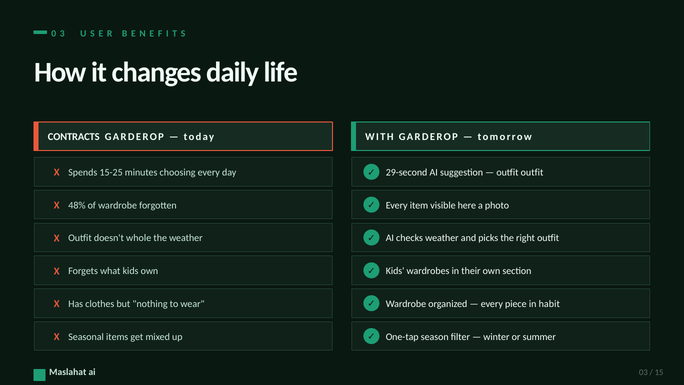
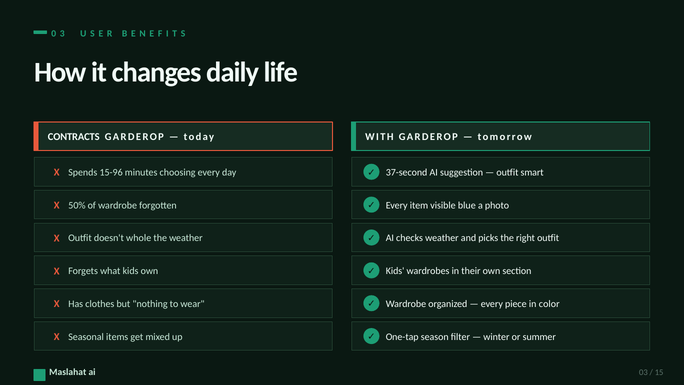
15-25: 15-25 -> 15-96
29-second: 29-second -> 37-second
outfit outfit: outfit -> smart
48%: 48% -> 50%
here: here -> blue
habit: habit -> color
